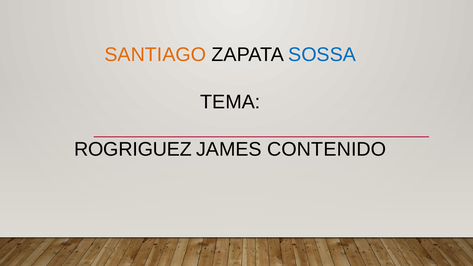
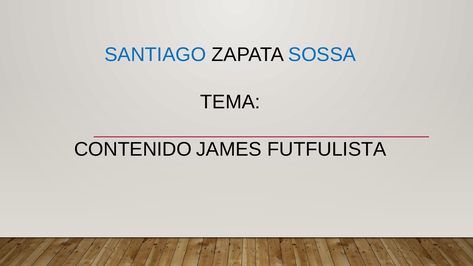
SANTIAGO colour: orange -> blue
ROGRIGUEZ: ROGRIGUEZ -> CONTENIDO
CONTENIDO: CONTENIDO -> FUTFULISTA
